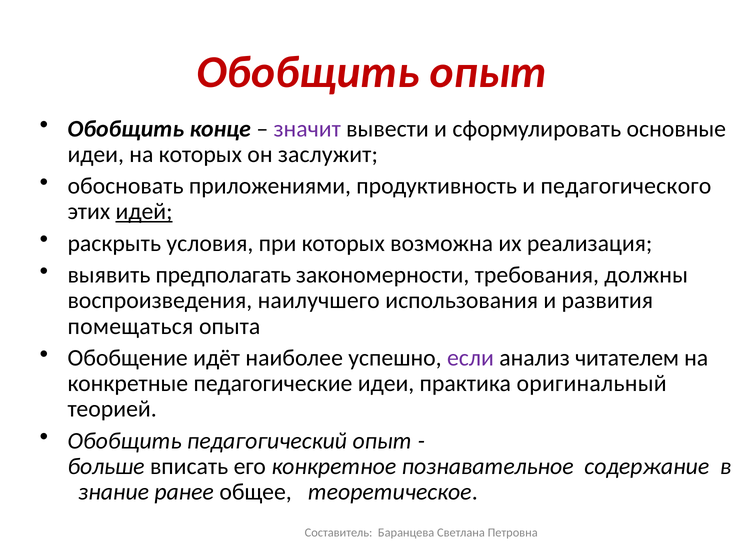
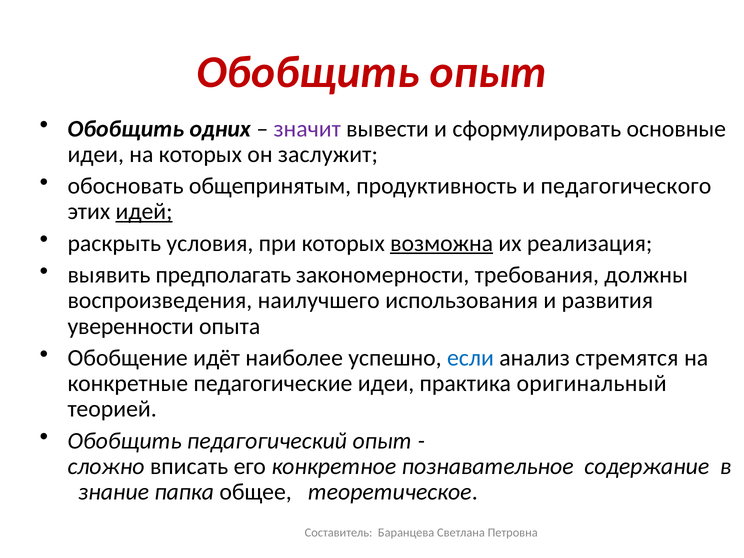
конце: конце -> одних
приложениями: приложениями -> общепринятым
возможна underline: none -> present
помещаться: помещаться -> уверенности
если colour: purple -> blue
читателем: читателем -> стремятся
больше: больше -> сложно
ранее: ранее -> папка
